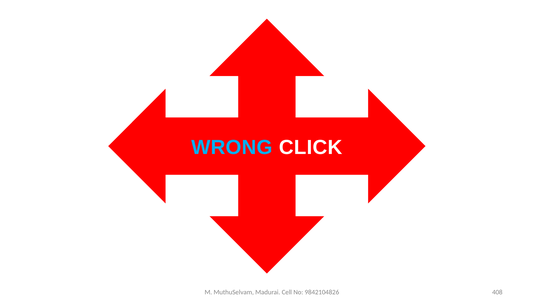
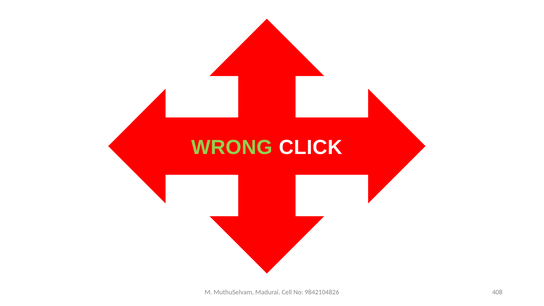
WRONG colour: light blue -> light green
